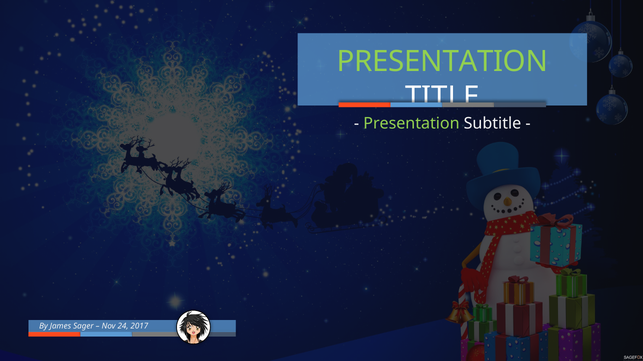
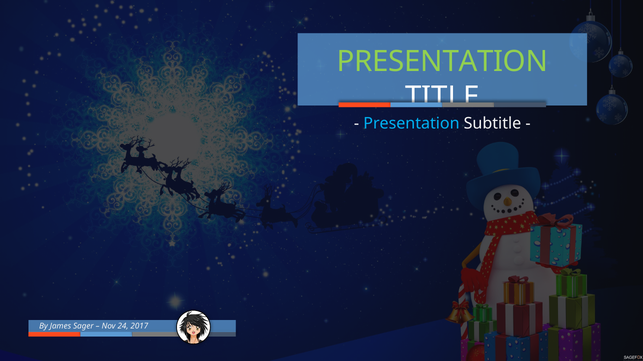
Presentation at (411, 123) colour: light green -> light blue
